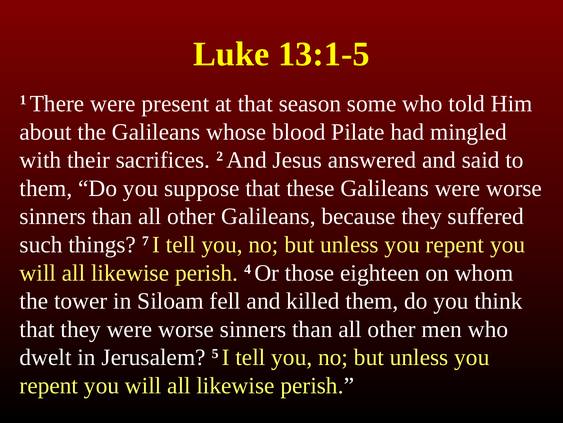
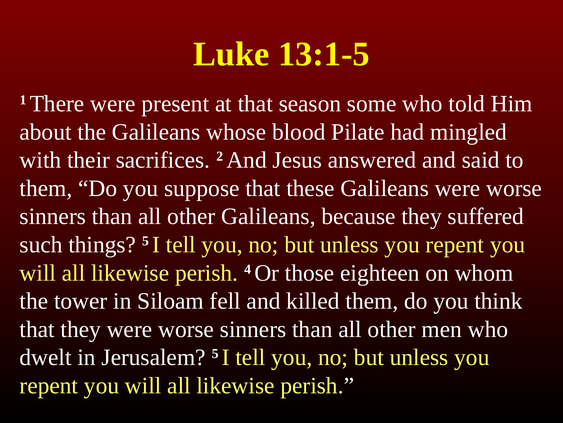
things 7: 7 -> 5
